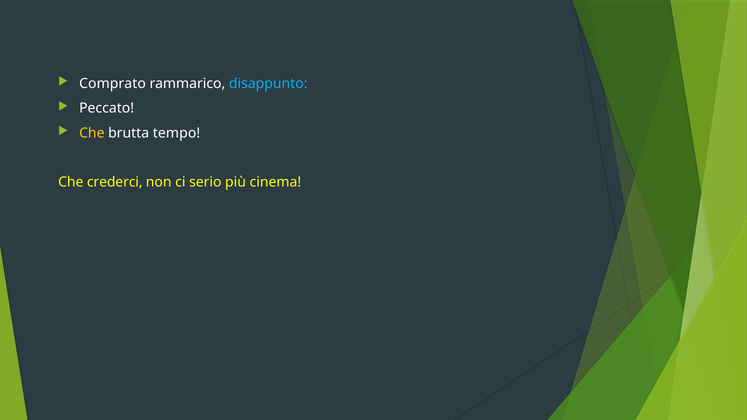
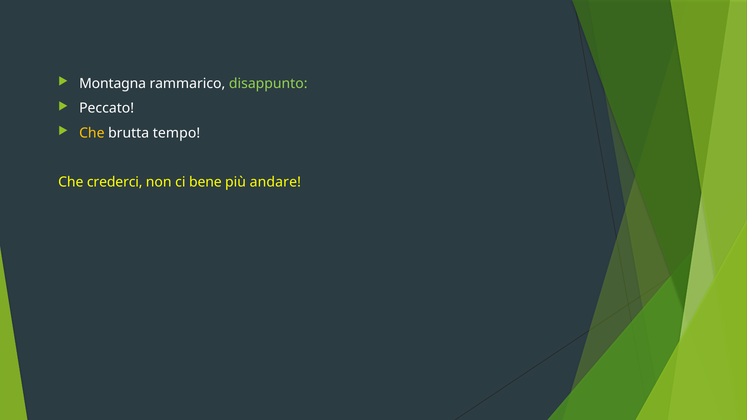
Comprato: Comprato -> Montagna
disappunto colour: light blue -> light green
serio: serio -> bene
cinema: cinema -> andare
